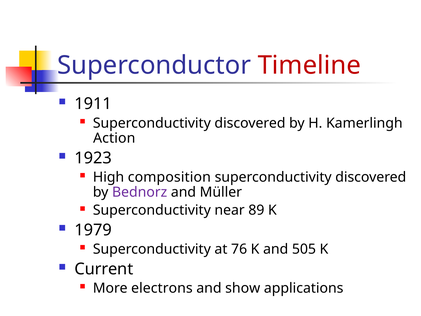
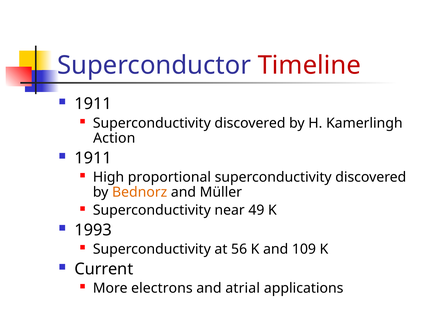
1923 at (93, 158): 1923 -> 1911
composition: composition -> proportional
Bednorz colour: purple -> orange
89: 89 -> 49
1979: 1979 -> 1993
76: 76 -> 56
505: 505 -> 109
show: show -> atrial
